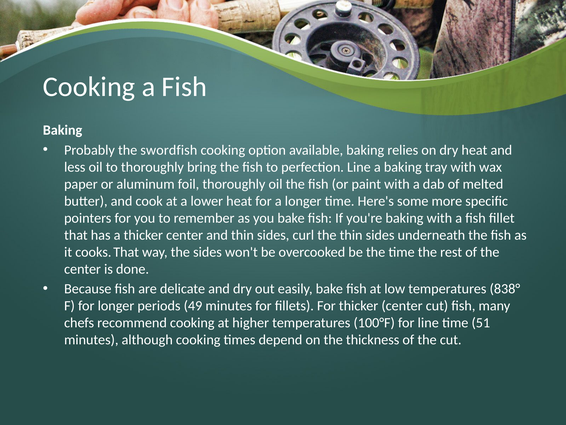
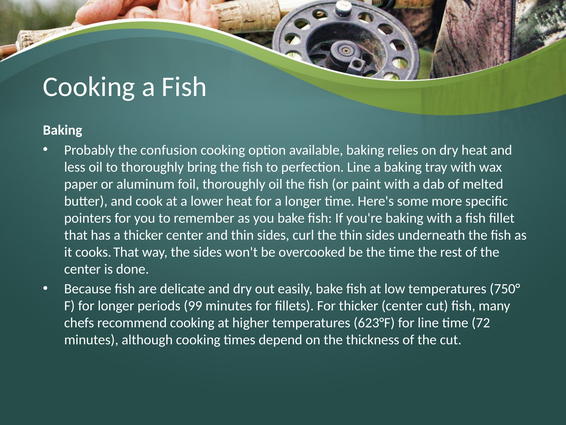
swordfish: swordfish -> confusion
838°: 838° -> 750°
49: 49 -> 99
100°F: 100°F -> 623°F
51: 51 -> 72
